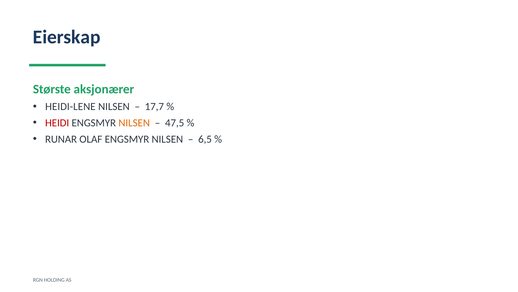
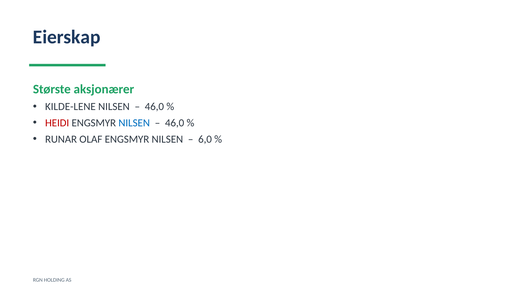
HEIDI-LENE: HEIDI-LENE -> KILDE-LENE
17,7 at (154, 107): 17,7 -> 46,0
NILSEN at (134, 123) colour: orange -> blue
47,5 at (175, 123): 47,5 -> 46,0
6,5: 6,5 -> 6,0
